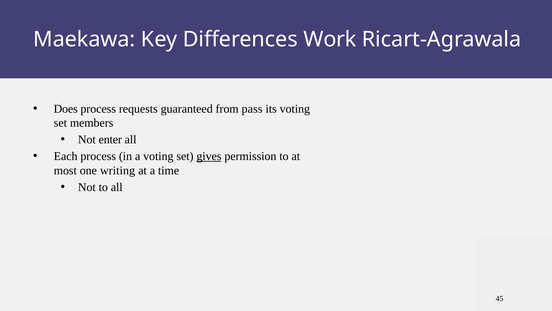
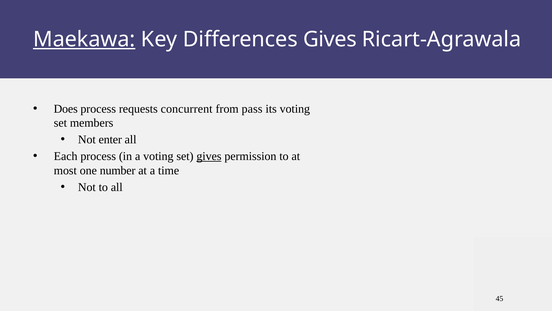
Maekawa underline: none -> present
Differences Work: Work -> Gives
guaranteed: guaranteed -> concurrent
writing: writing -> number
